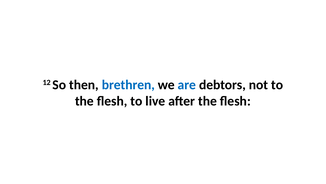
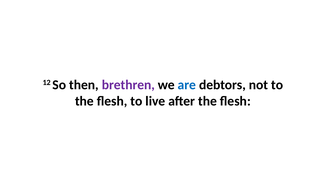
brethren colour: blue -> purple
